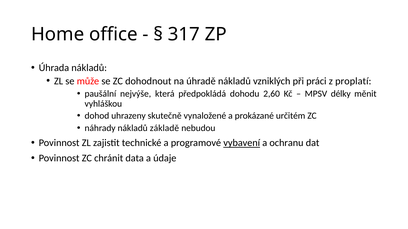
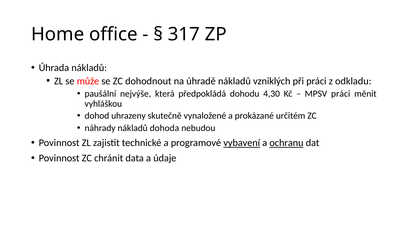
proplatí: proplatí -> odkladu
2,60: 2,60 -> 4,30
MPSV délky: délky -> práci
základě: základě -> dohoda
ochranu underline: none -> present
